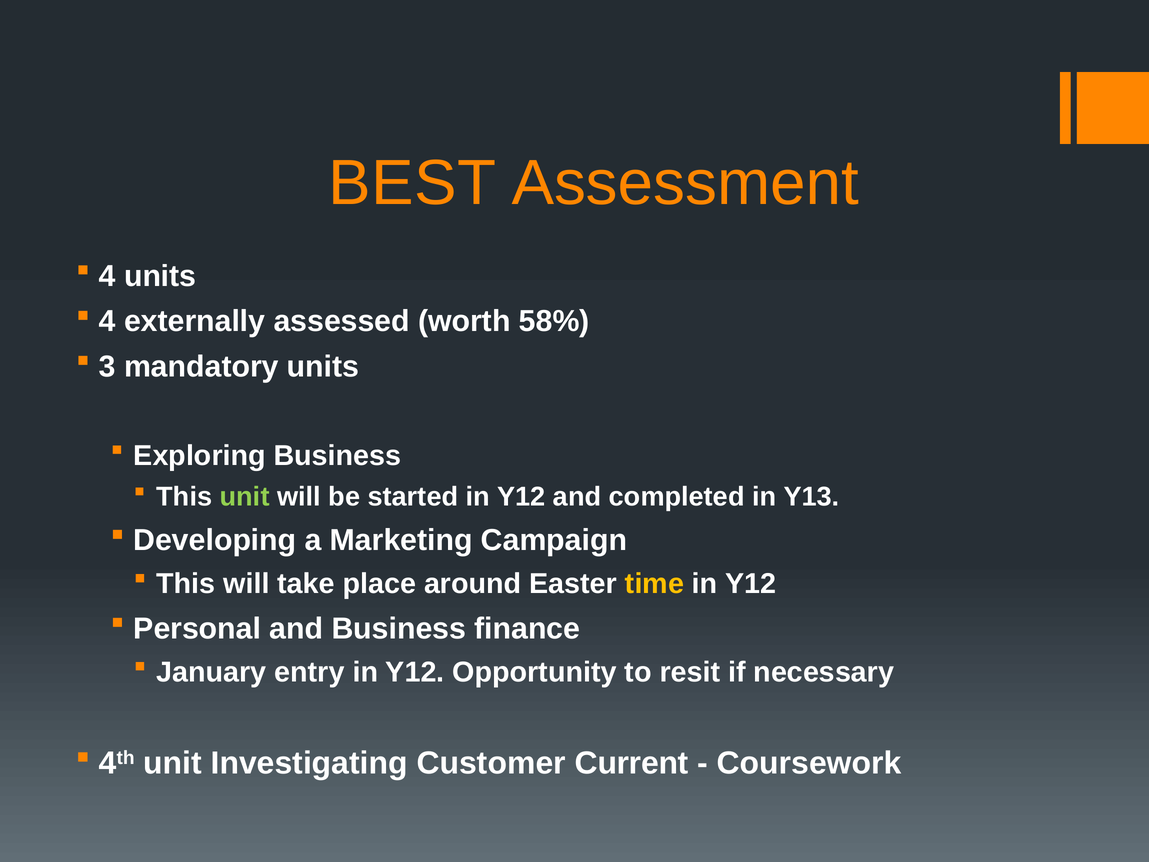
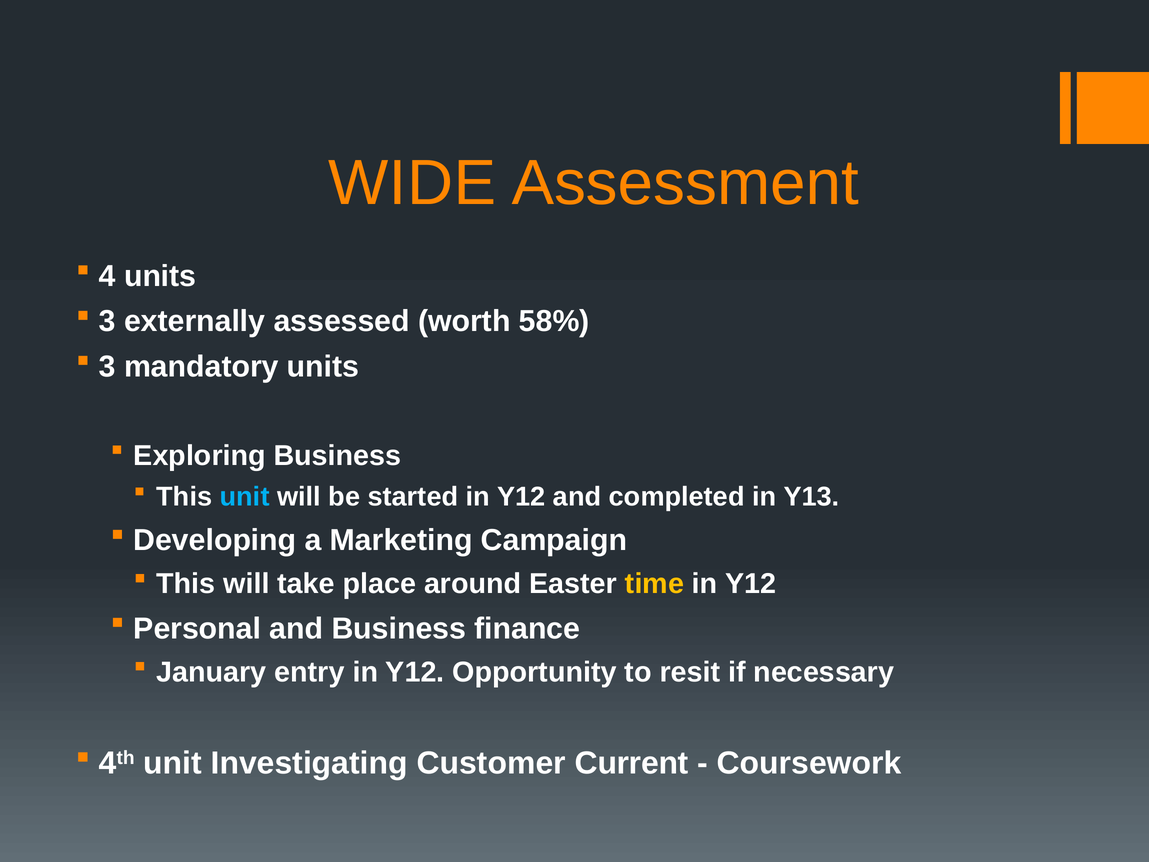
BEST: BEST -> WIDE
4 at (107, 321): 4 -> 3
unit at (245, 497) colour: light green -> light blue
